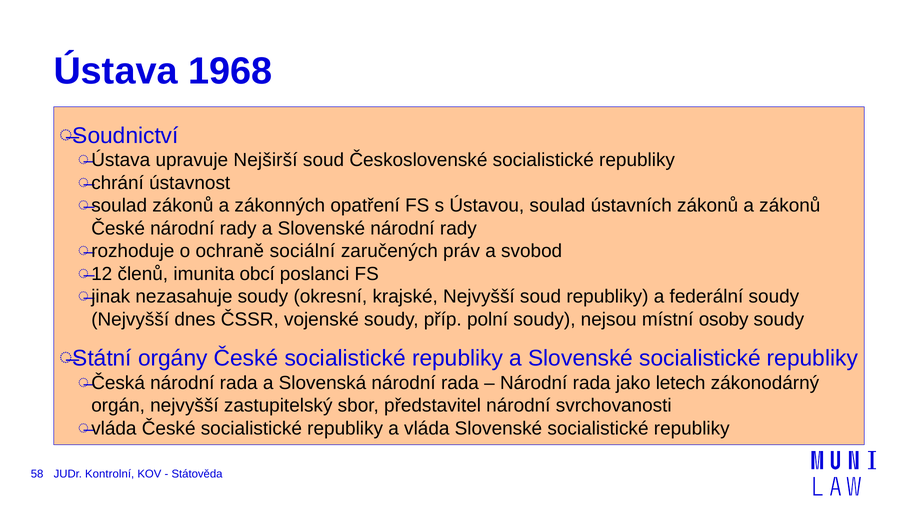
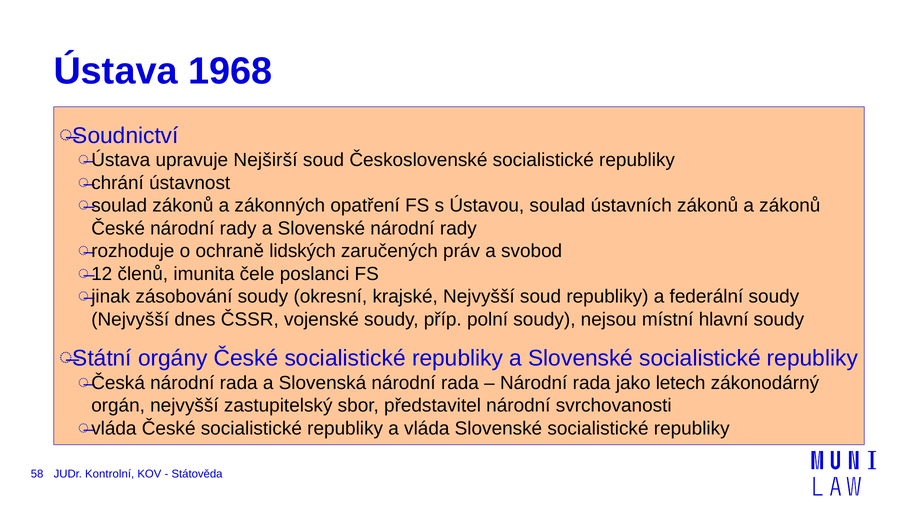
sociální: sociální -> lidských
obcí: obcí -> čele
nezasahuje: nezasahuje -> zásobování
osoby: osoby -> hlavní
